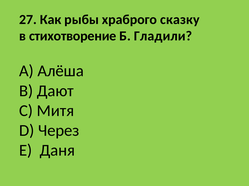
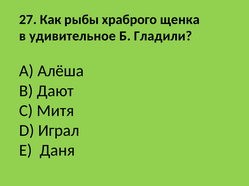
сказку: сказку -> щенка
стихотворение: стихотворение -> удивительное
Через: Через -> Играл
